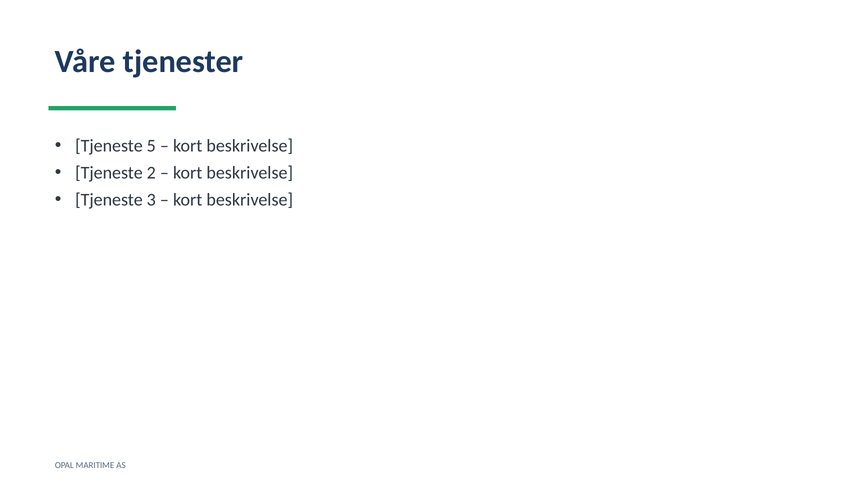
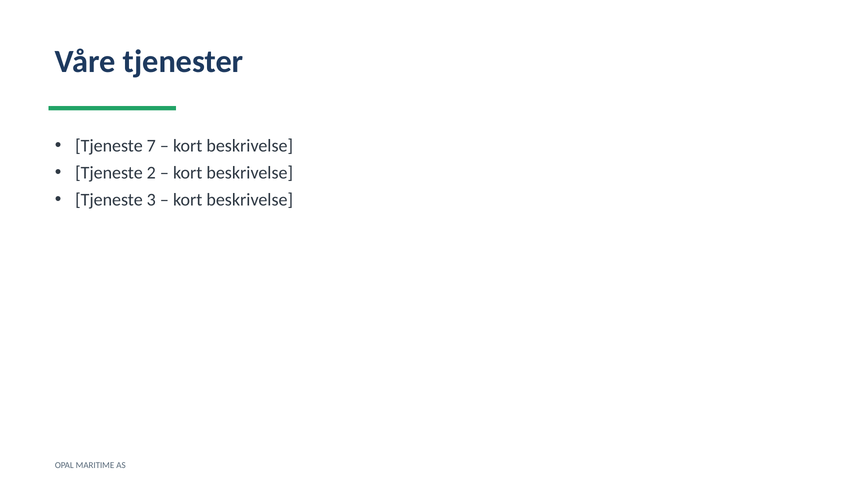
5: 5 -> 7
